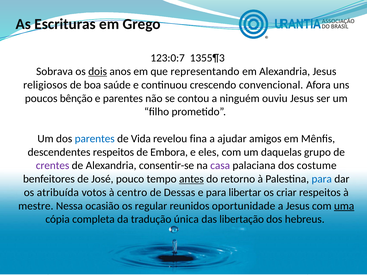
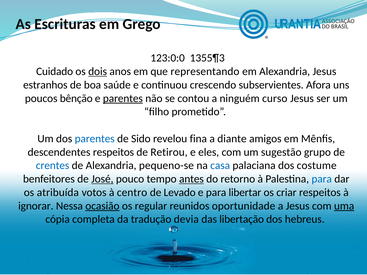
123:0:7: 123:0:7 -> 123:0:0
Sobrava: Sobrava -> Cuidado
religiosos: religiosos -> estranhos
convencional: convencional -> subservientes
parentes at (123, 98) underline: none -> present
ouviu: ouviu -> curso
Vida: Vida -> Sido
ajudar: ajudar -> diante
Embora: Embora -> Retirou
daquelas: daquelas -> sugestão
crentes colour: purple -> blue
consentir-se: consentir-se -> pequeno-se
casa colour: purple -> blue
José underline: none -> present
Dessas: Dessas -> Levado
mestre: mestre -> ignorar
ocasião underline: none -> present
única: única -> devia
